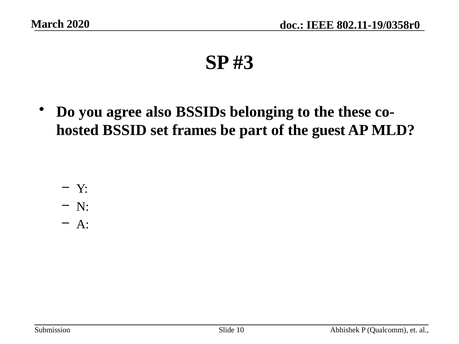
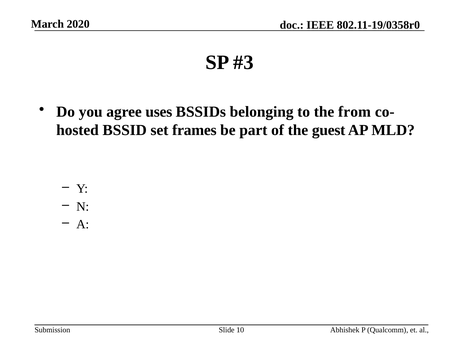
also: also -> uses
these: these -> from
